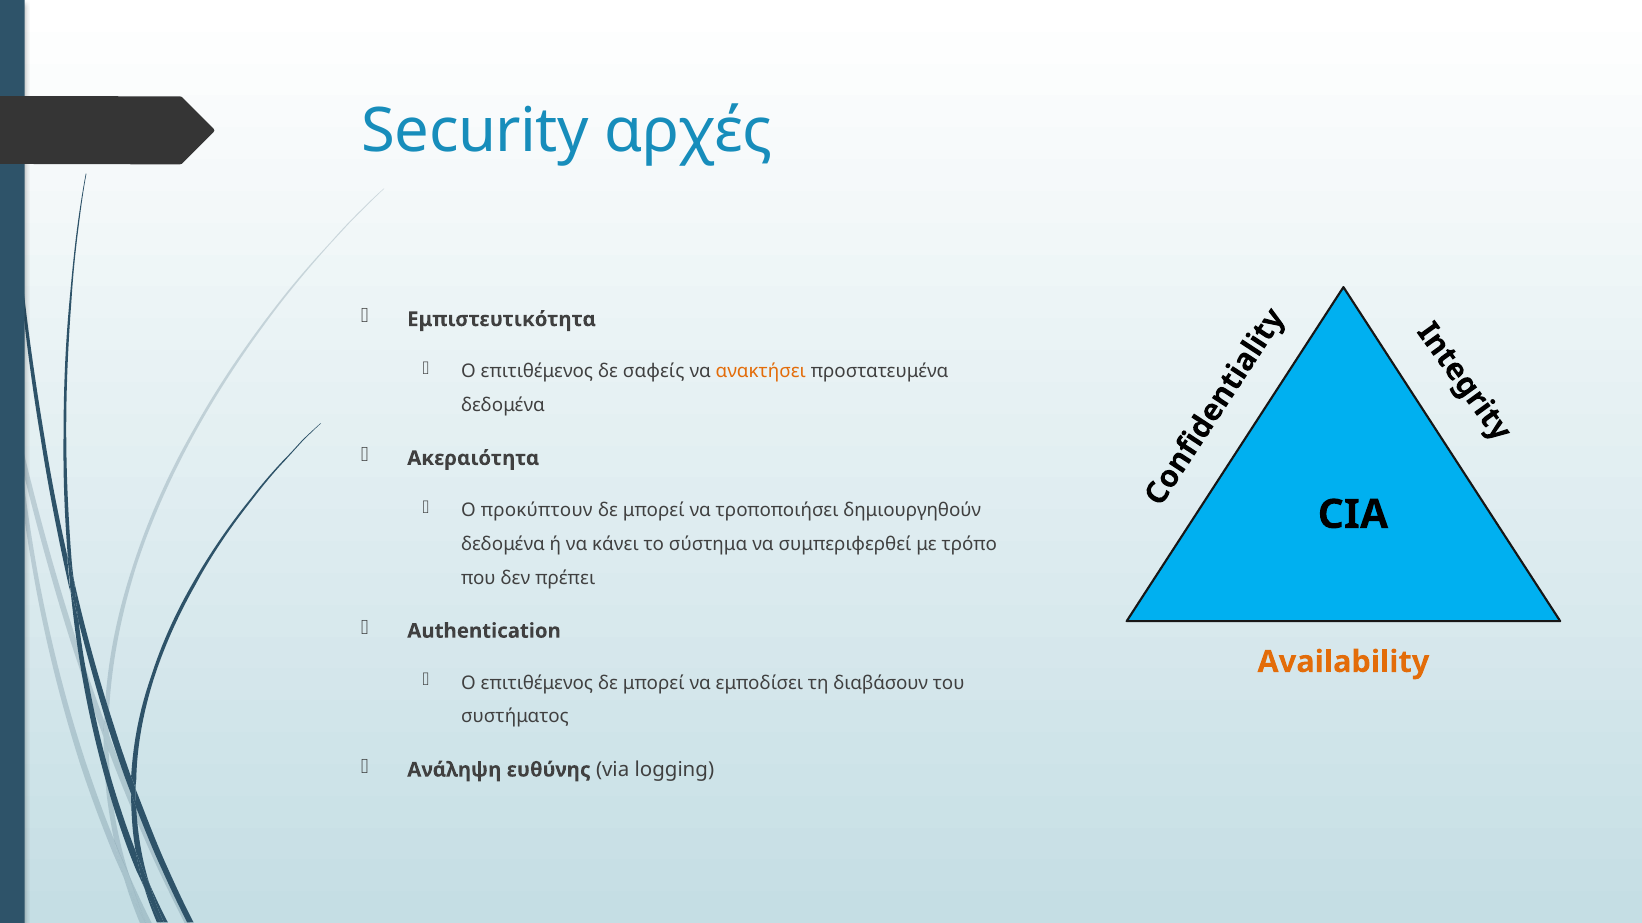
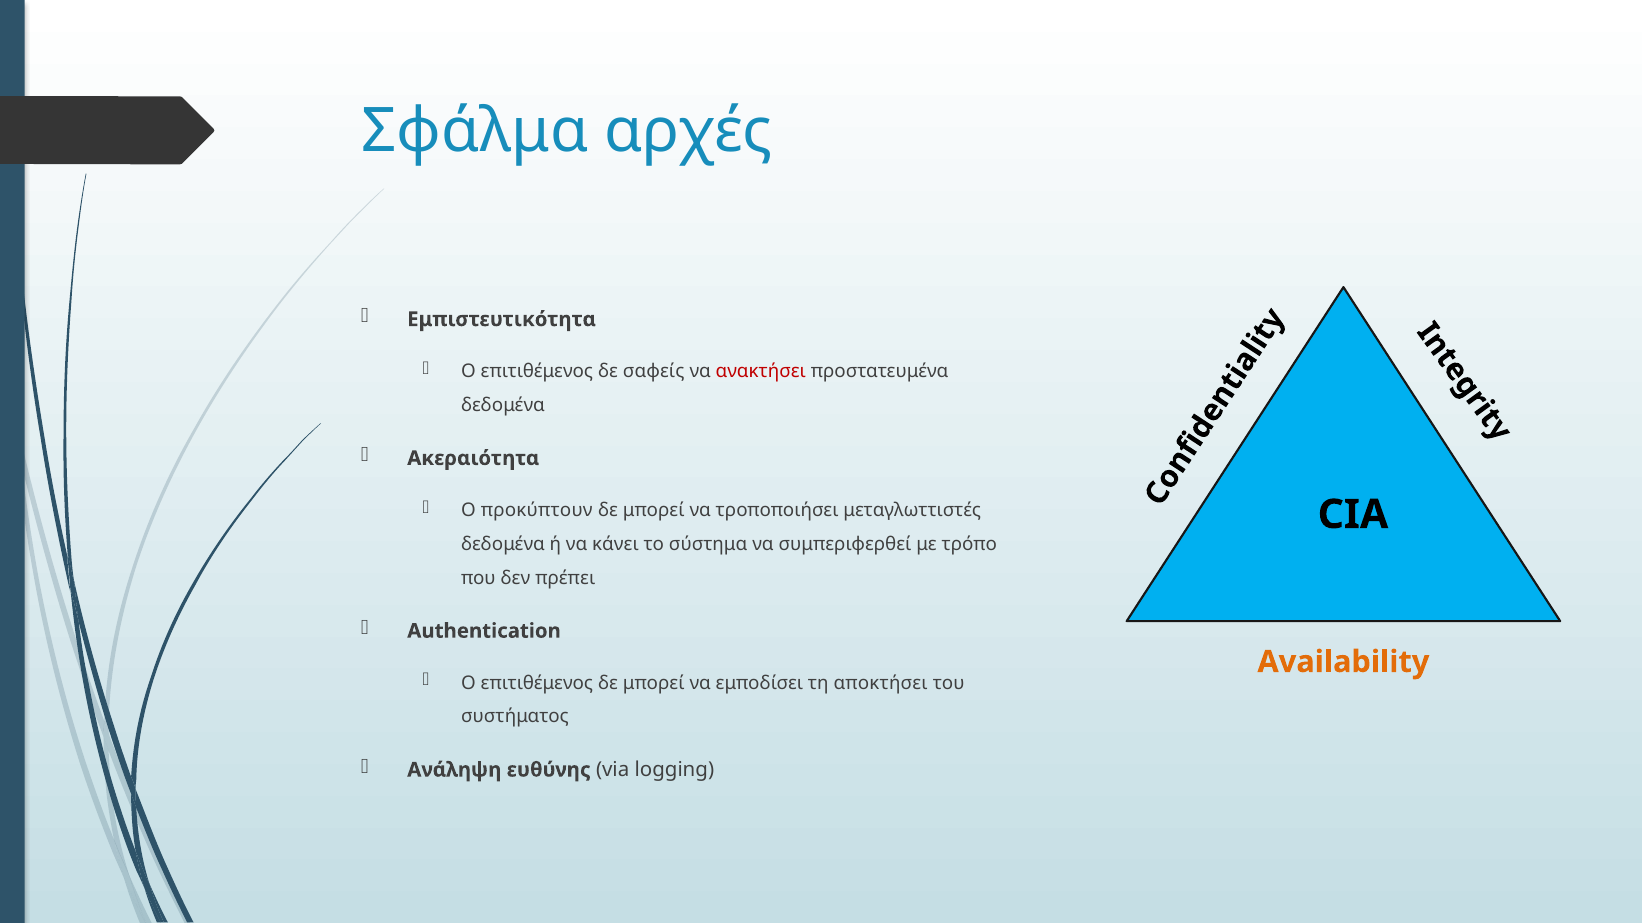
Security: Security -> Σφάλμα
ανακτήσει colour: orange -> red
δημιουργηθούν: δημιουργηθούν -> μεταγλωττιστές
διαβάσουν: διαβάσουν -> αποκτήσει
